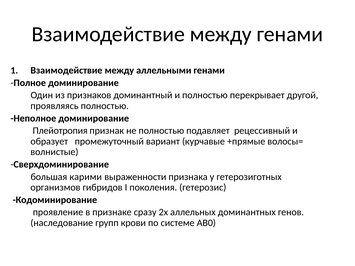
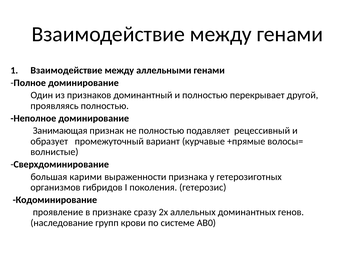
Плейотропия: Плейотропия -> Занимающая
